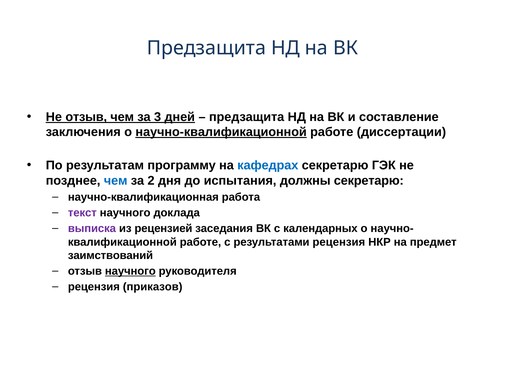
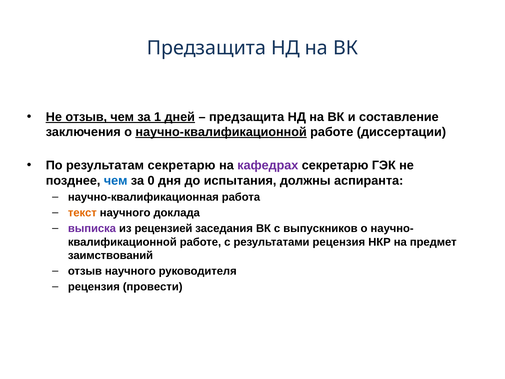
3: 3 -> 1
результатам программу: программу -> секретарю
кафедрах colour: blue -> purple
2: 2 -> 0
должны секретарю: секретарю -> аспиранта
текст colour: purple -> orange
календарных: календарных -> выпускников
научного at (130, 271) underline: present -> none
приказов: приказов -> провести
